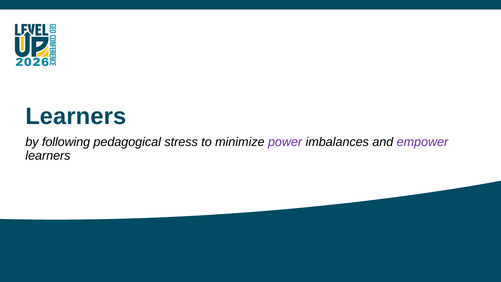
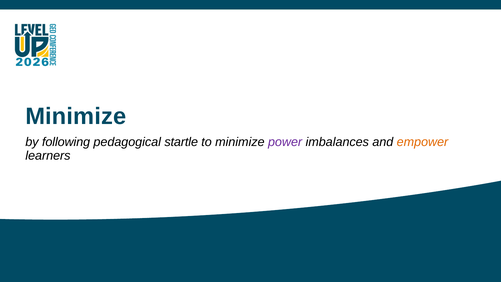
Learners at (76, 116): Learners -> Minimize
stress: stress -> startle
empower colour: purple -> orange
